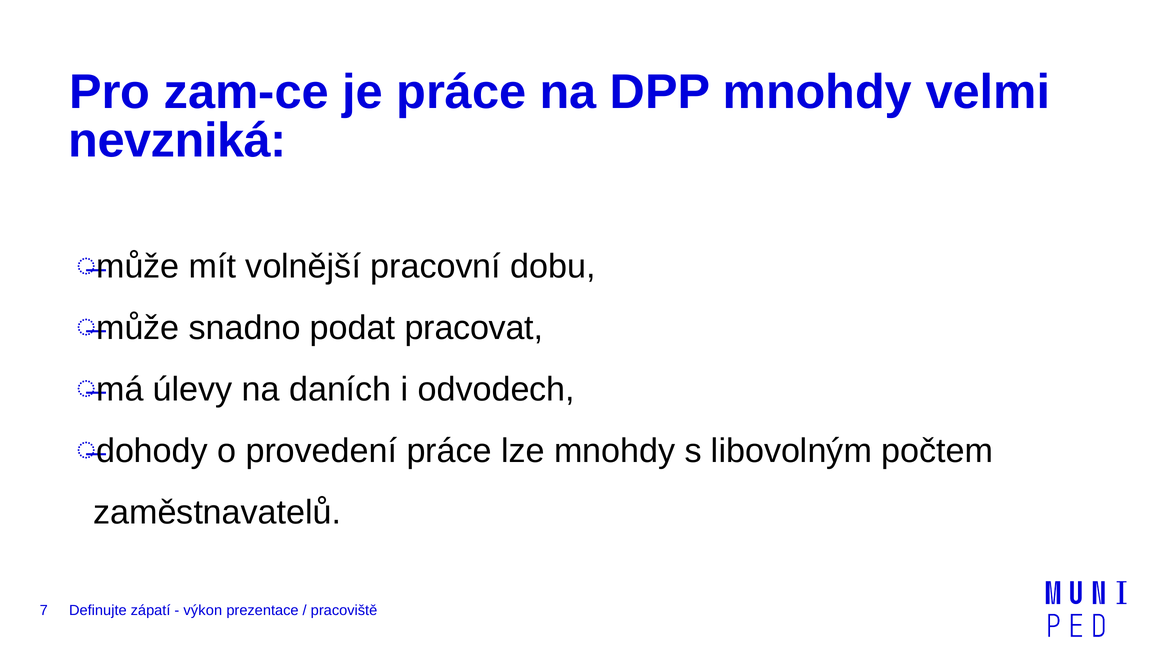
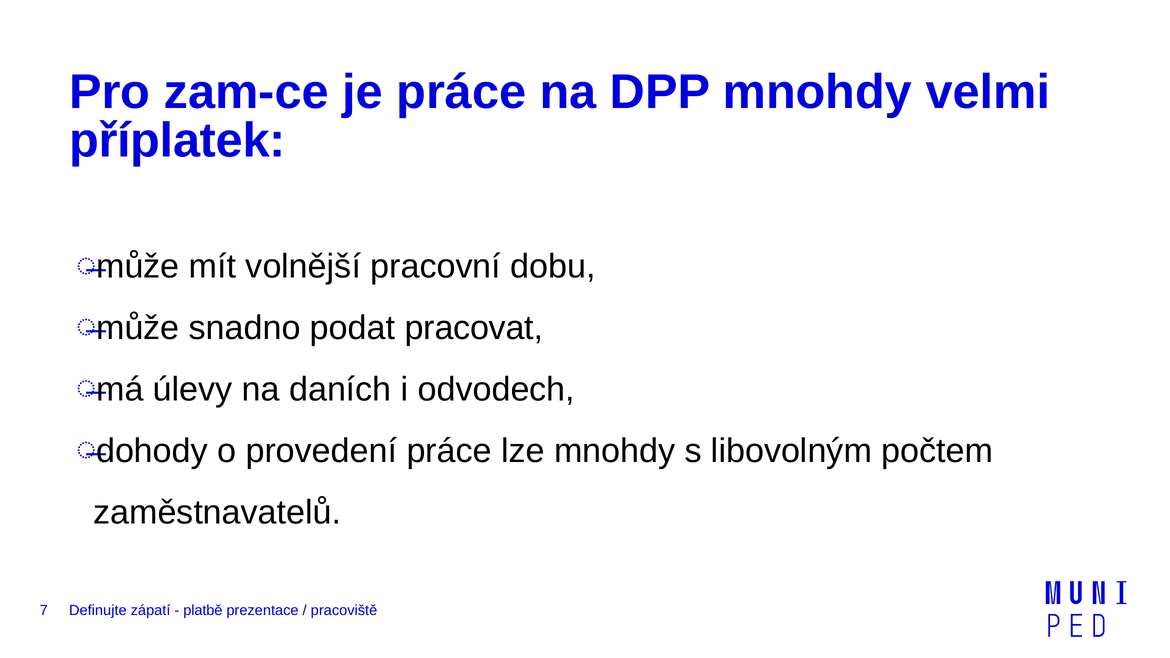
nevzniká: nevzniká -> příplatek
výkon: výkon -> platbě
